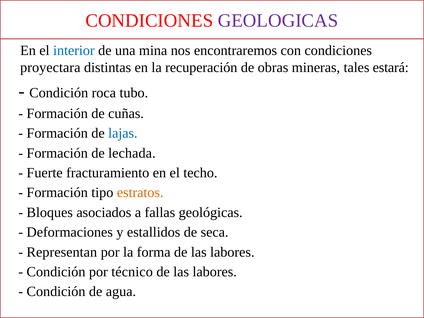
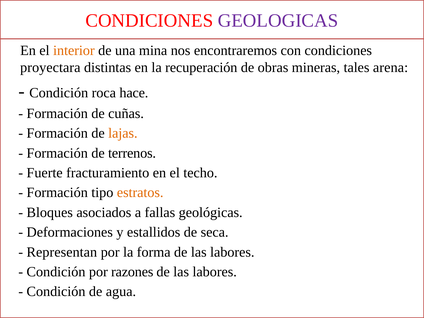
interior colour: blue -> orange
estará: estará -> arena
tubo: tubo -> hace
lajas colour: blue -> orange
lechada: lechada -> terrenos
técnico: técnico -> razones
